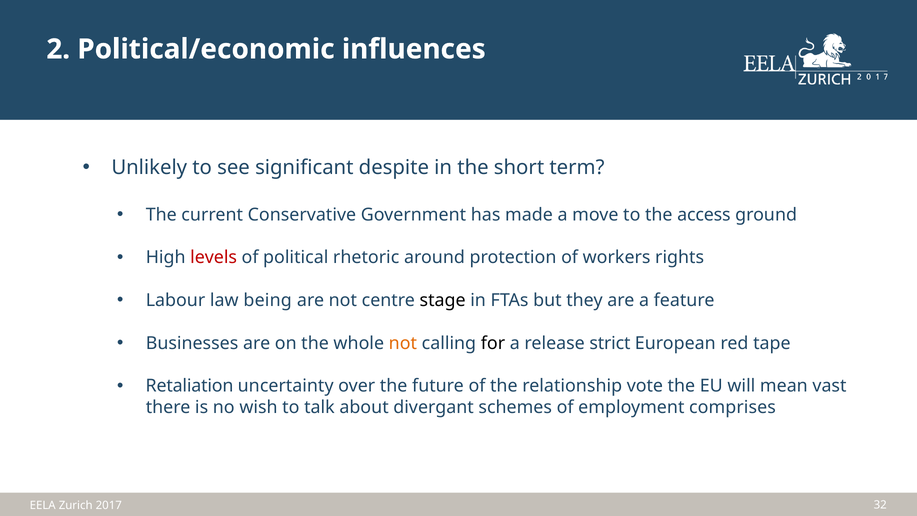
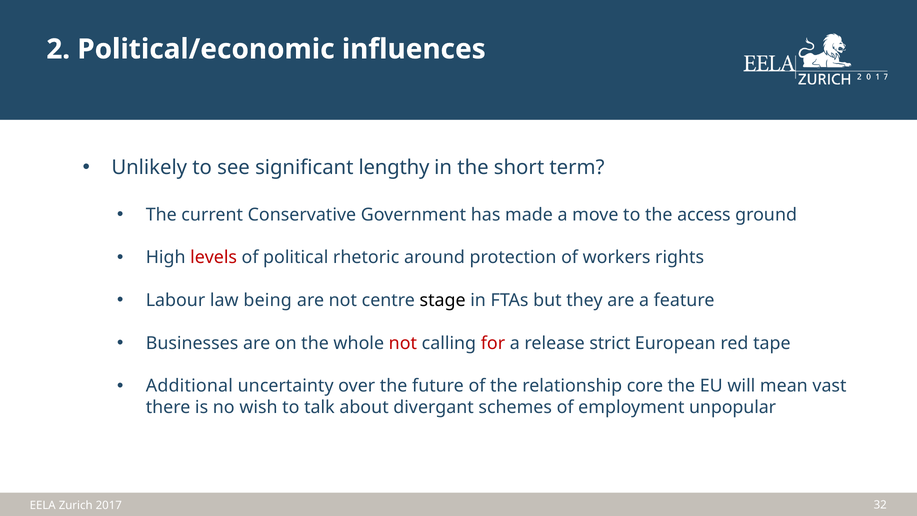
despite: despite -> lengthy
not at (403, 343) colour: orange -> red
for colour: black -> red
Retaliation: Retaliation -> Additional
vote: vote -> core
comprises: comprises -> unpopular
